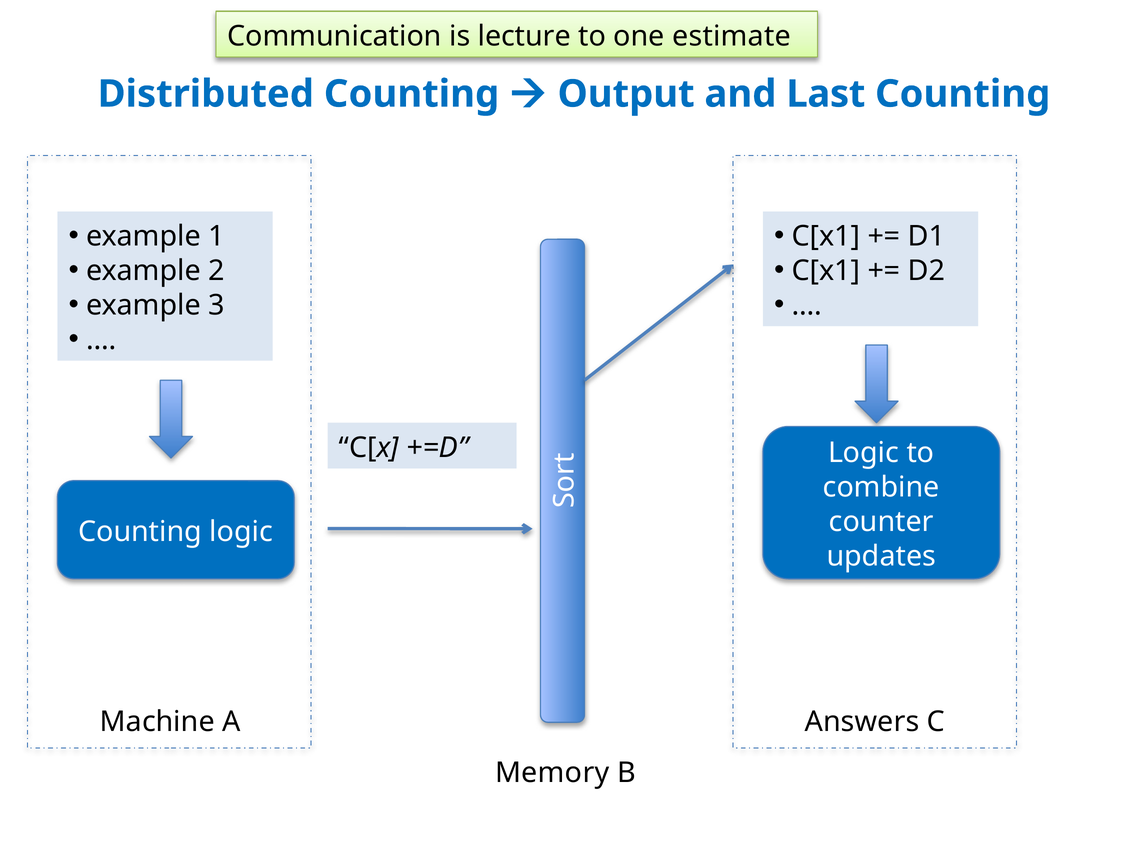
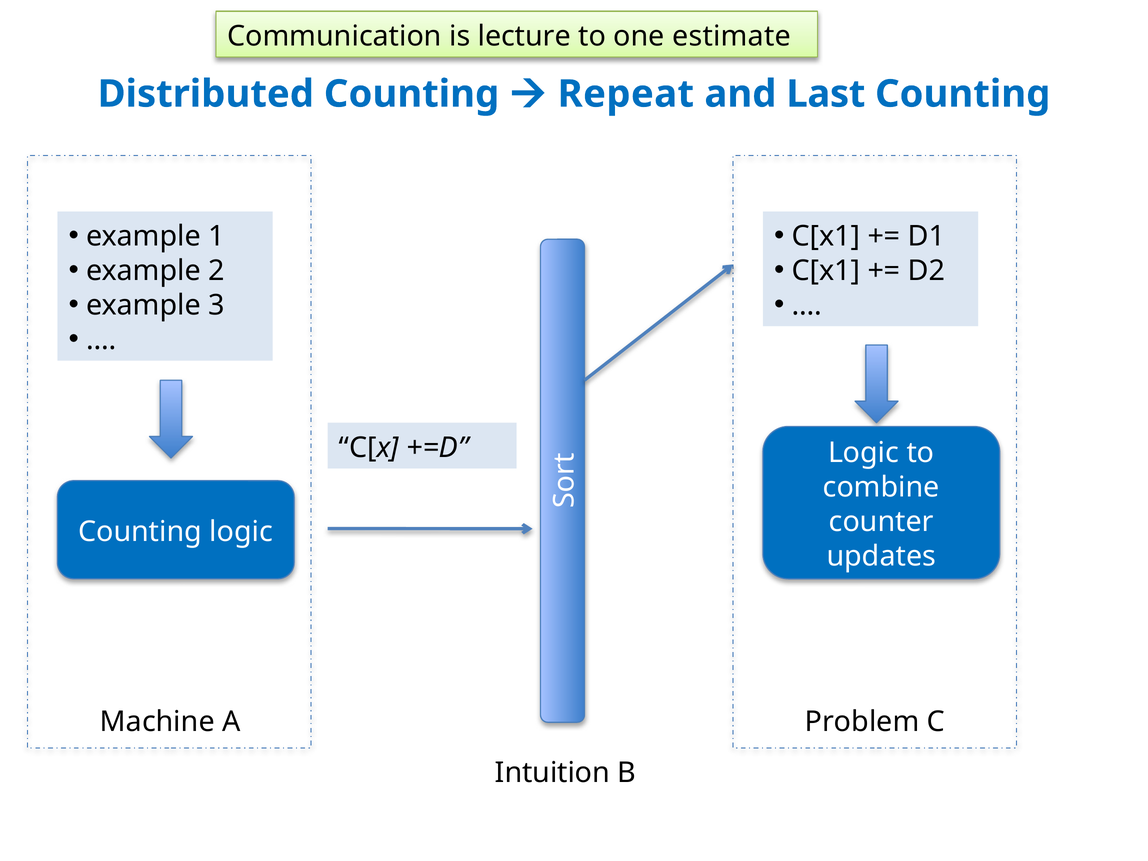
Output: Output -> Repeat
Answers: Answers -> Problem
Memory: Memory -> Intuition
